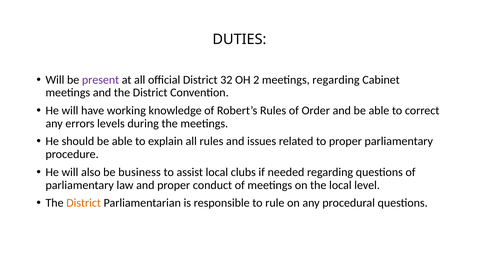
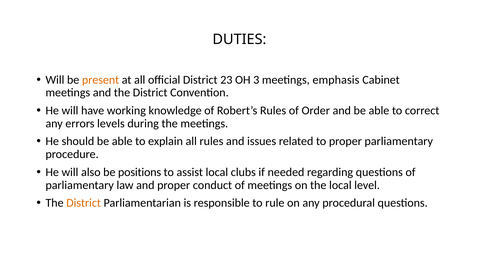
present colour: purple -> orange
32: 32 -> 23
2: 2 -> 3
meetings regarding: regarding -> emphasis
business: business -> positions
